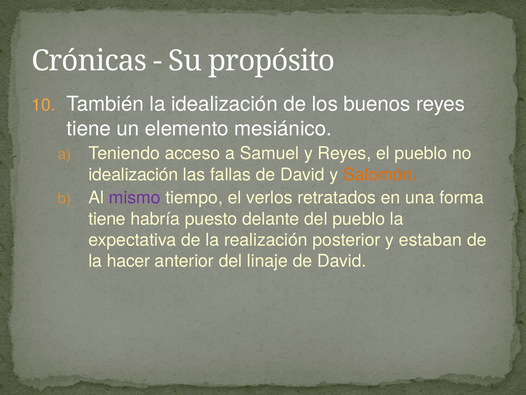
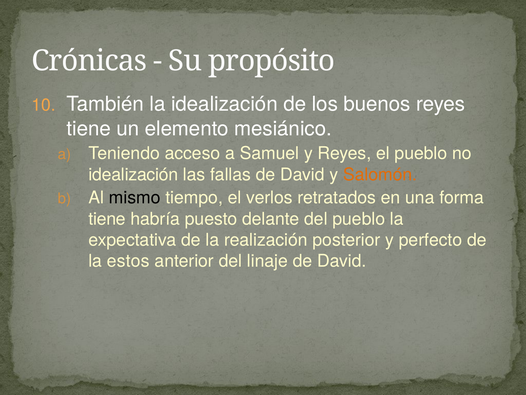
mismo colour: purple -> black
estaban: estaban -> perfecto
hacer: hacer -> estos
